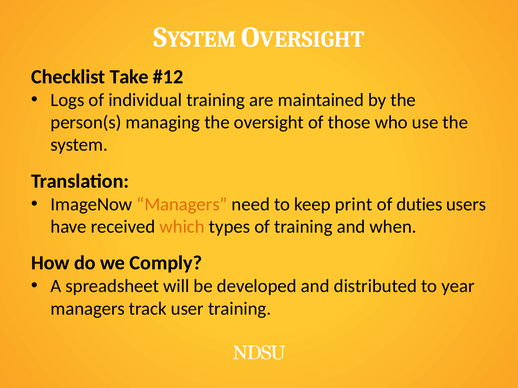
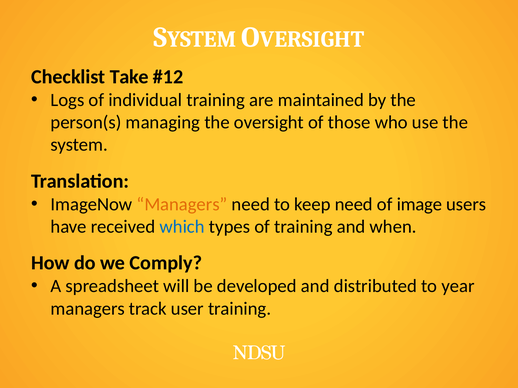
keep print: print -> need
duties: duties -> image
which colour: orange -> blue
